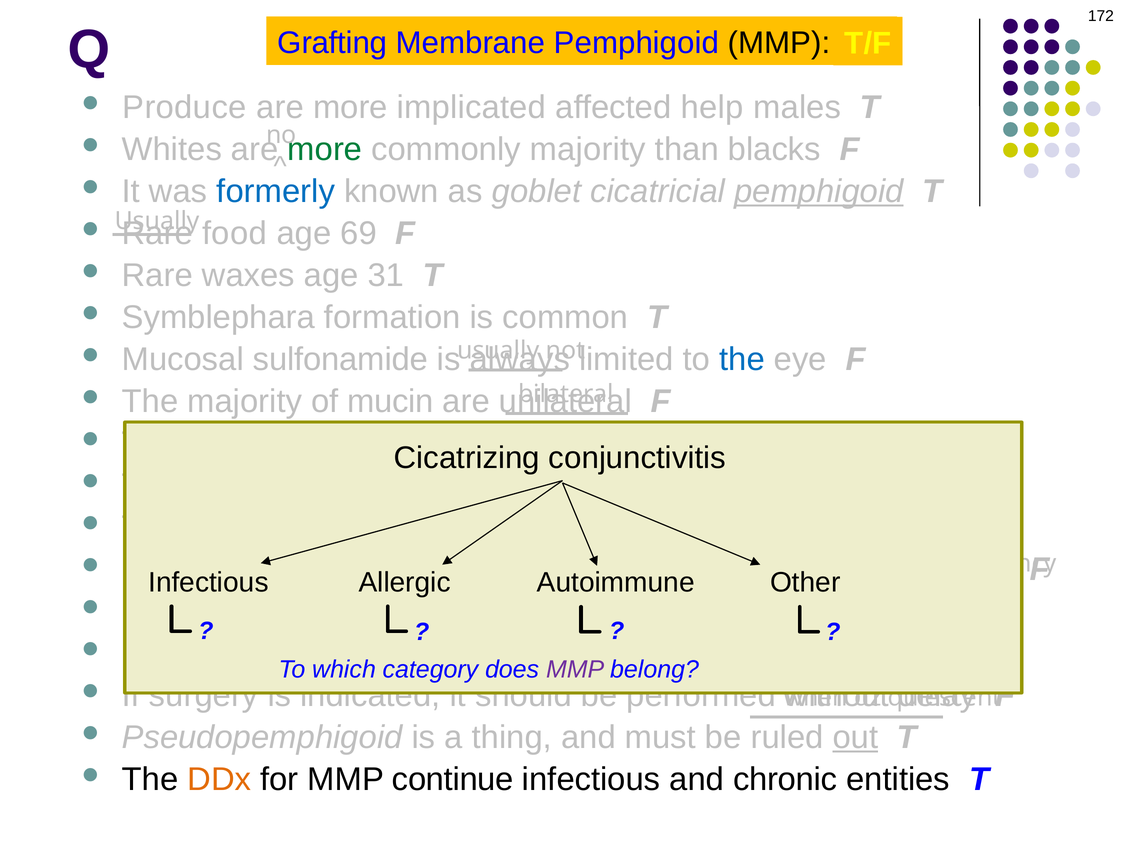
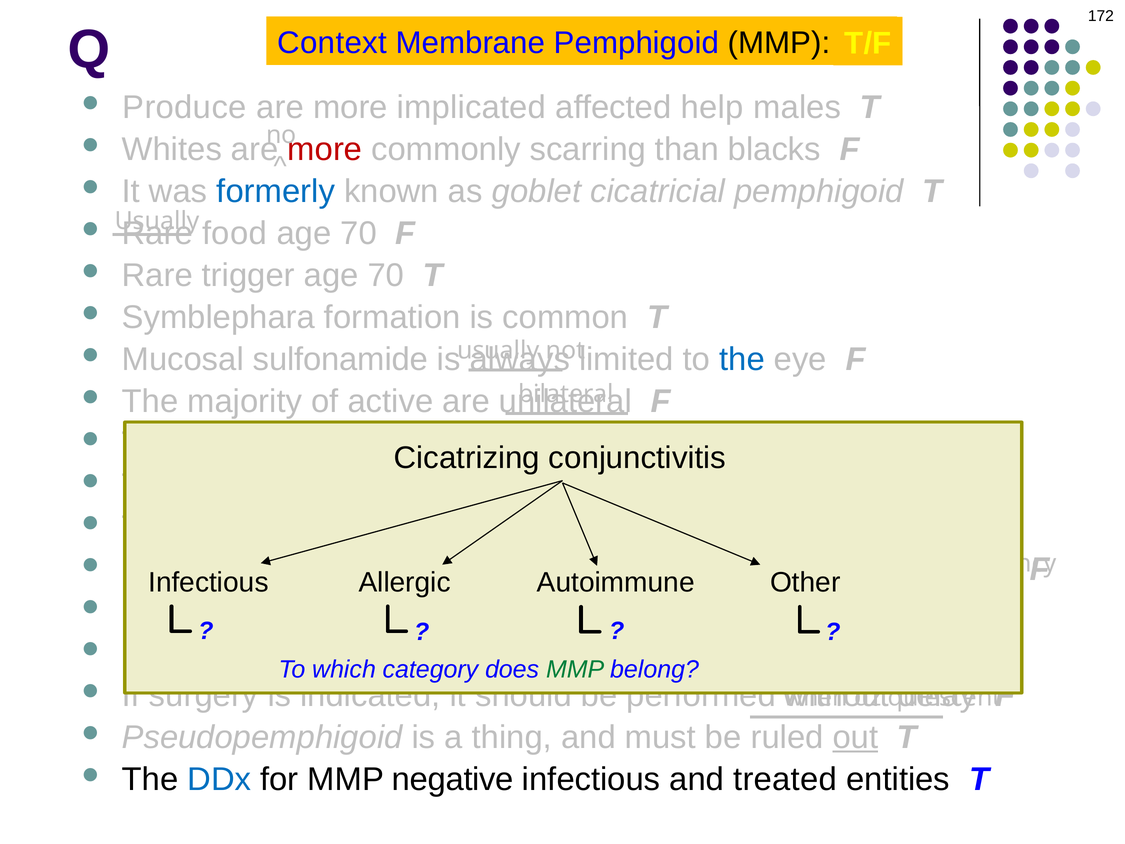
Grafting: Grafting -> Context
more at (325, 150) colour: green -> red
commonly majority: majority -> scarring
pemphigoid at (819, 191) underline: present -> none
69 at (359, 233): 69 -> 70
waxes: waxes -> trigger
31 at (386, 275): 31 -> 70
mucin: mucin -> active
MMP at (575, 669) colour: purple -> green
DDx colour: orange -> blue
continue: continue -> negative
and chronic: chronic -> treated
